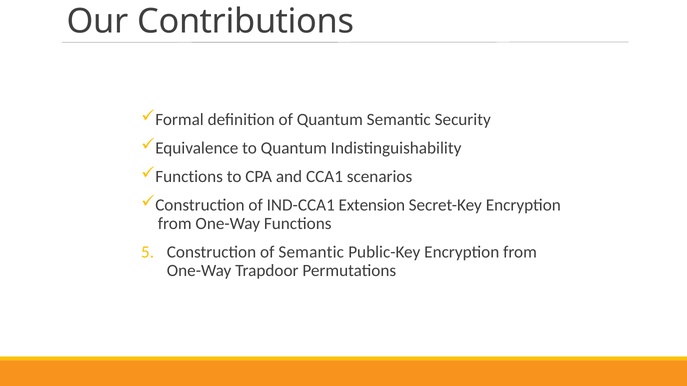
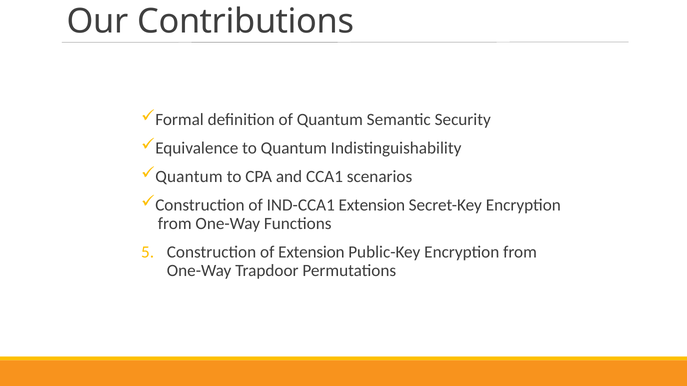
Functions at (189, 177): Functions -> Quantum
of Semantic: Semantic -> Extension
